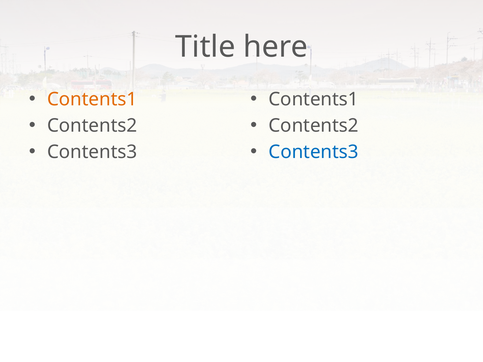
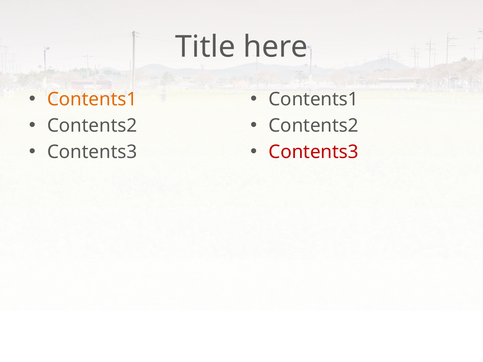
Contents3 at (314, 152) colour: blue -> red
